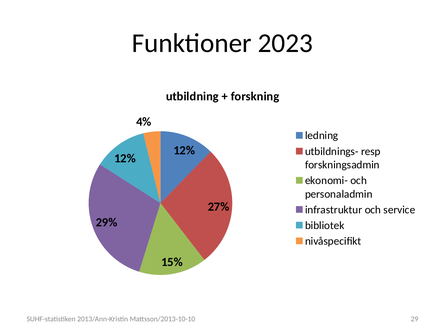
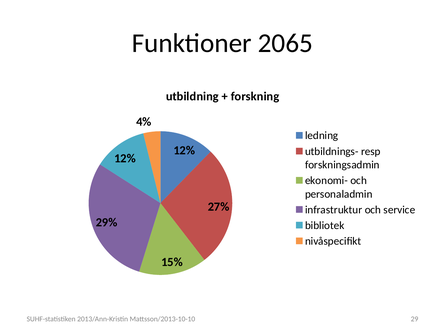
2023: 2023 -> 2065
